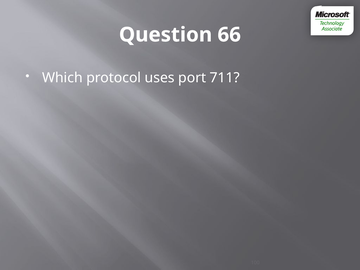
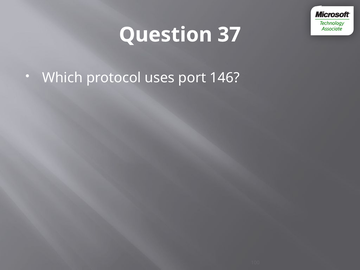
66: 66 -> 37
711: 711 -> 146
